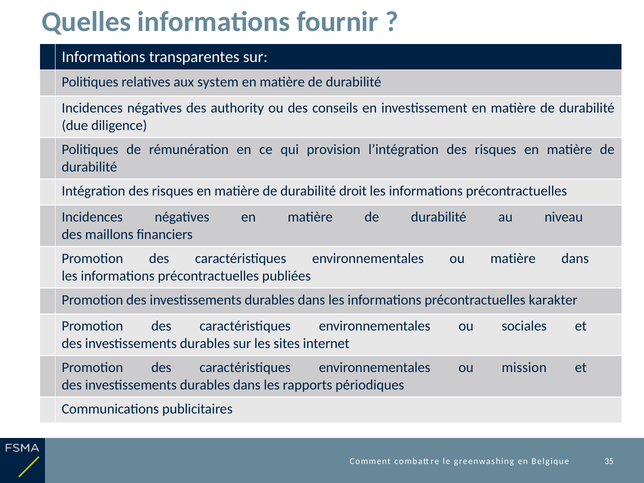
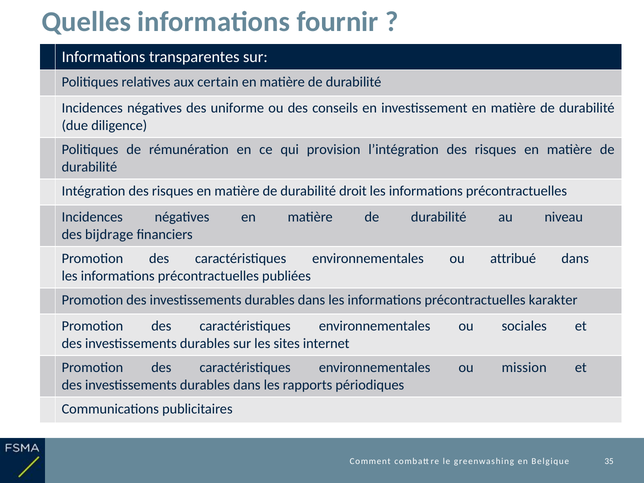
system: system -> certain
authority: authority -> uniforme
maillons: maillons -> bijdrage
ou matière: matière -> attribué
